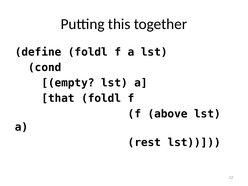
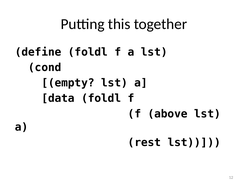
that: that -> data
